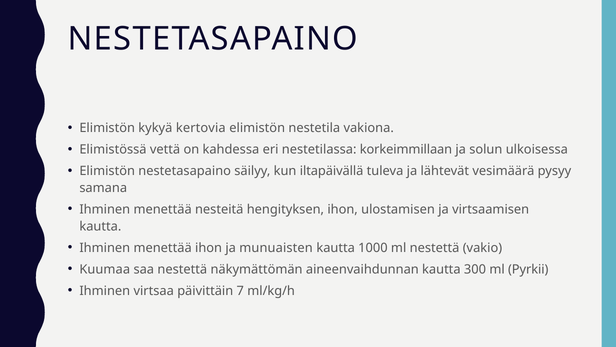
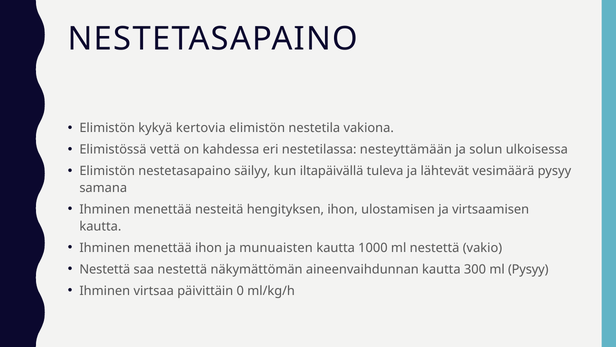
korkeimmillaan: korkeimmillaan -> nesteyttämään
Kuumaa at (105, 269): Kuumaa -> Nestettä
ml Pyrkii: Pyrkii -> Pysyy
7: 7 -> 0
